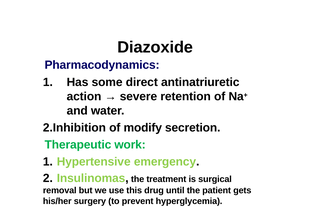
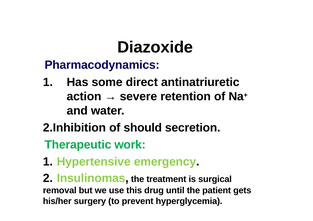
modify: modify -> should
